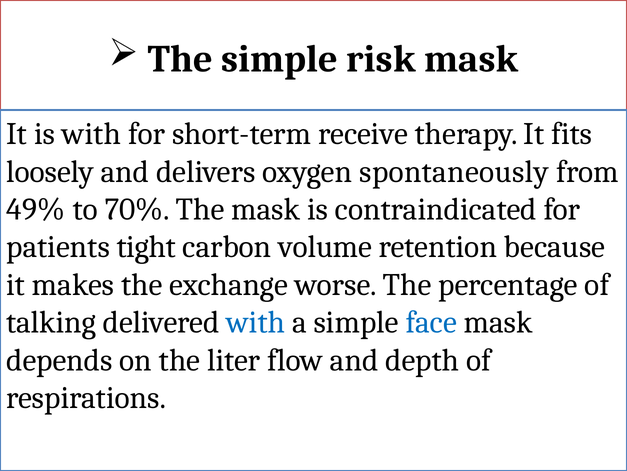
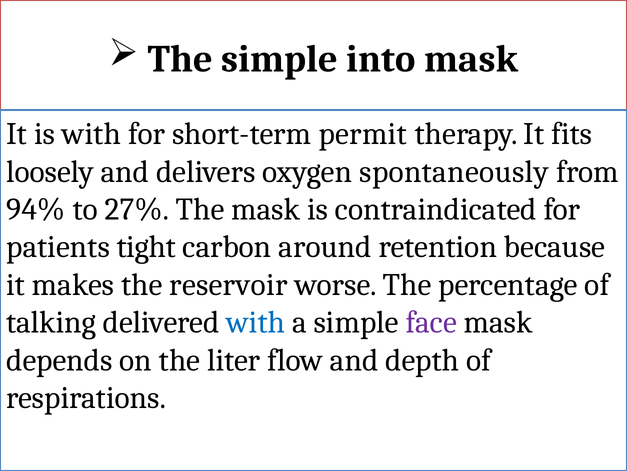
risk: risk -> into
receive: receive -> permit
49%: 49% -> 94%
70%: 70% -> 27%
volume: volume -> around
exchange: exchange -> reservoir
face colour: blue -> purple
